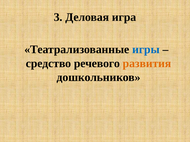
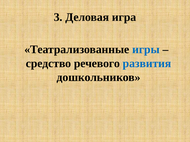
развития colour: orange -> blue
